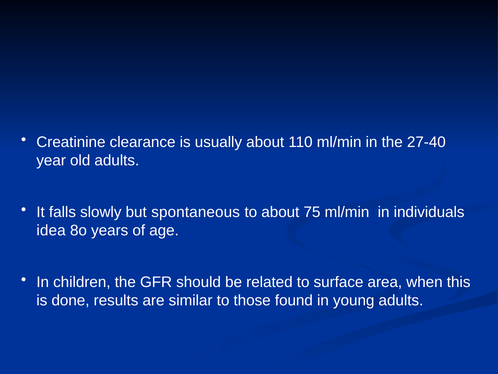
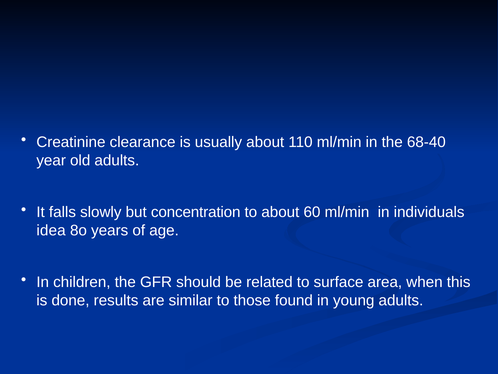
27-40: 27-40 -> 68-40
spontaneous: spontaneous -> concentration
75: 75 -> 60
